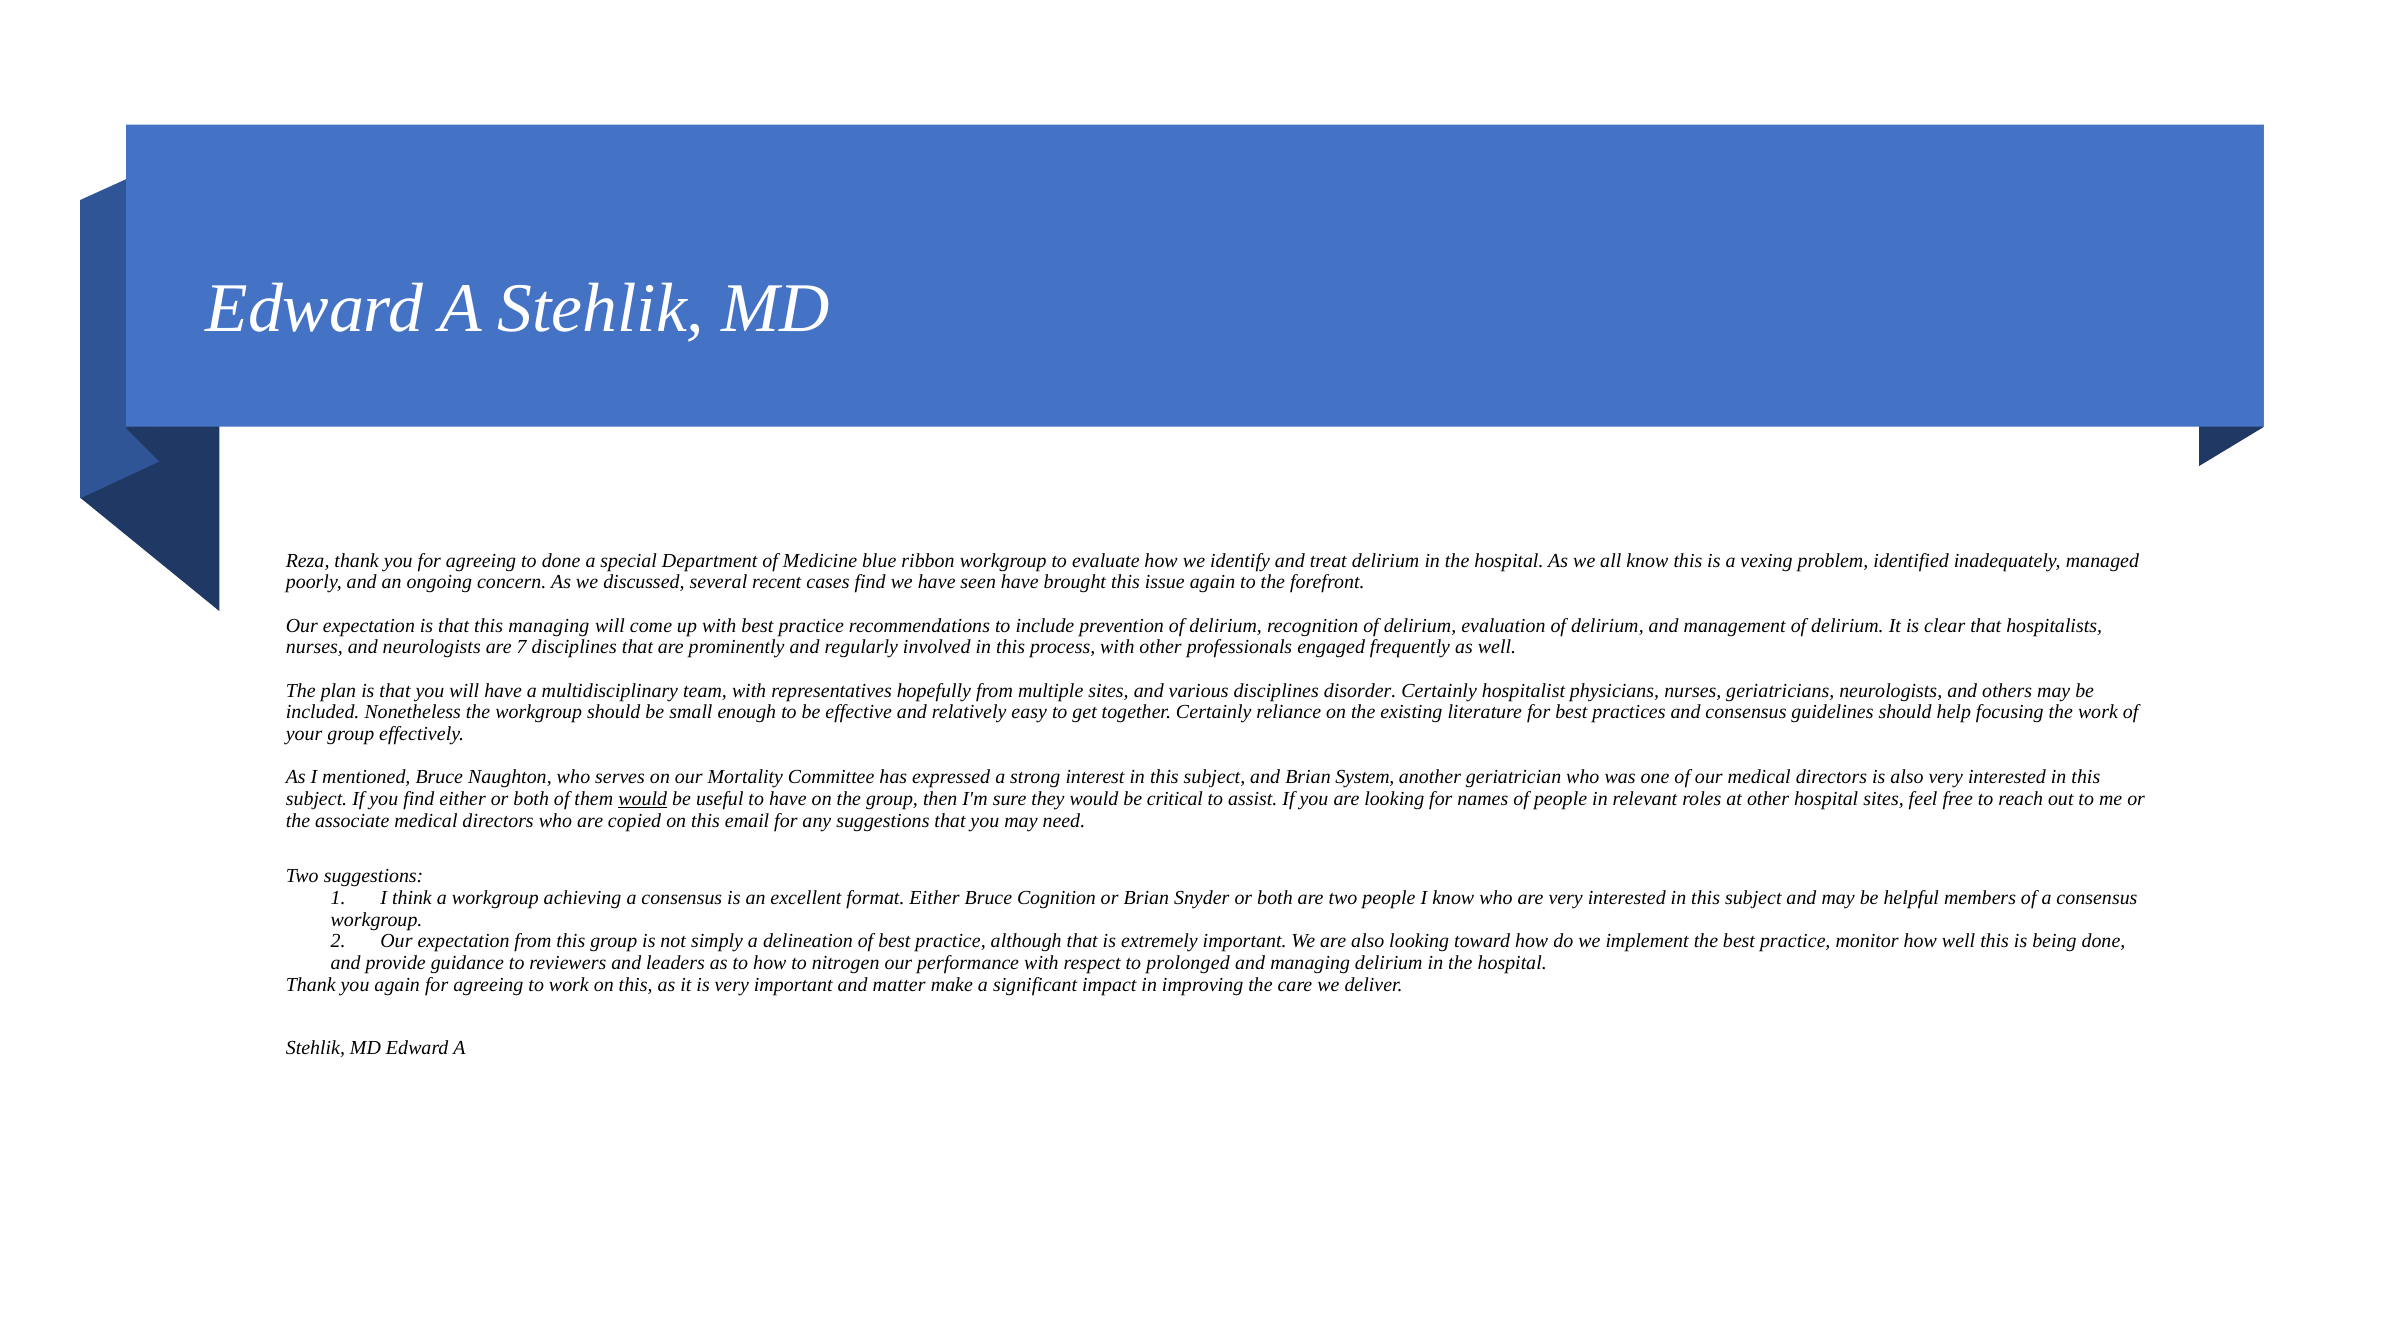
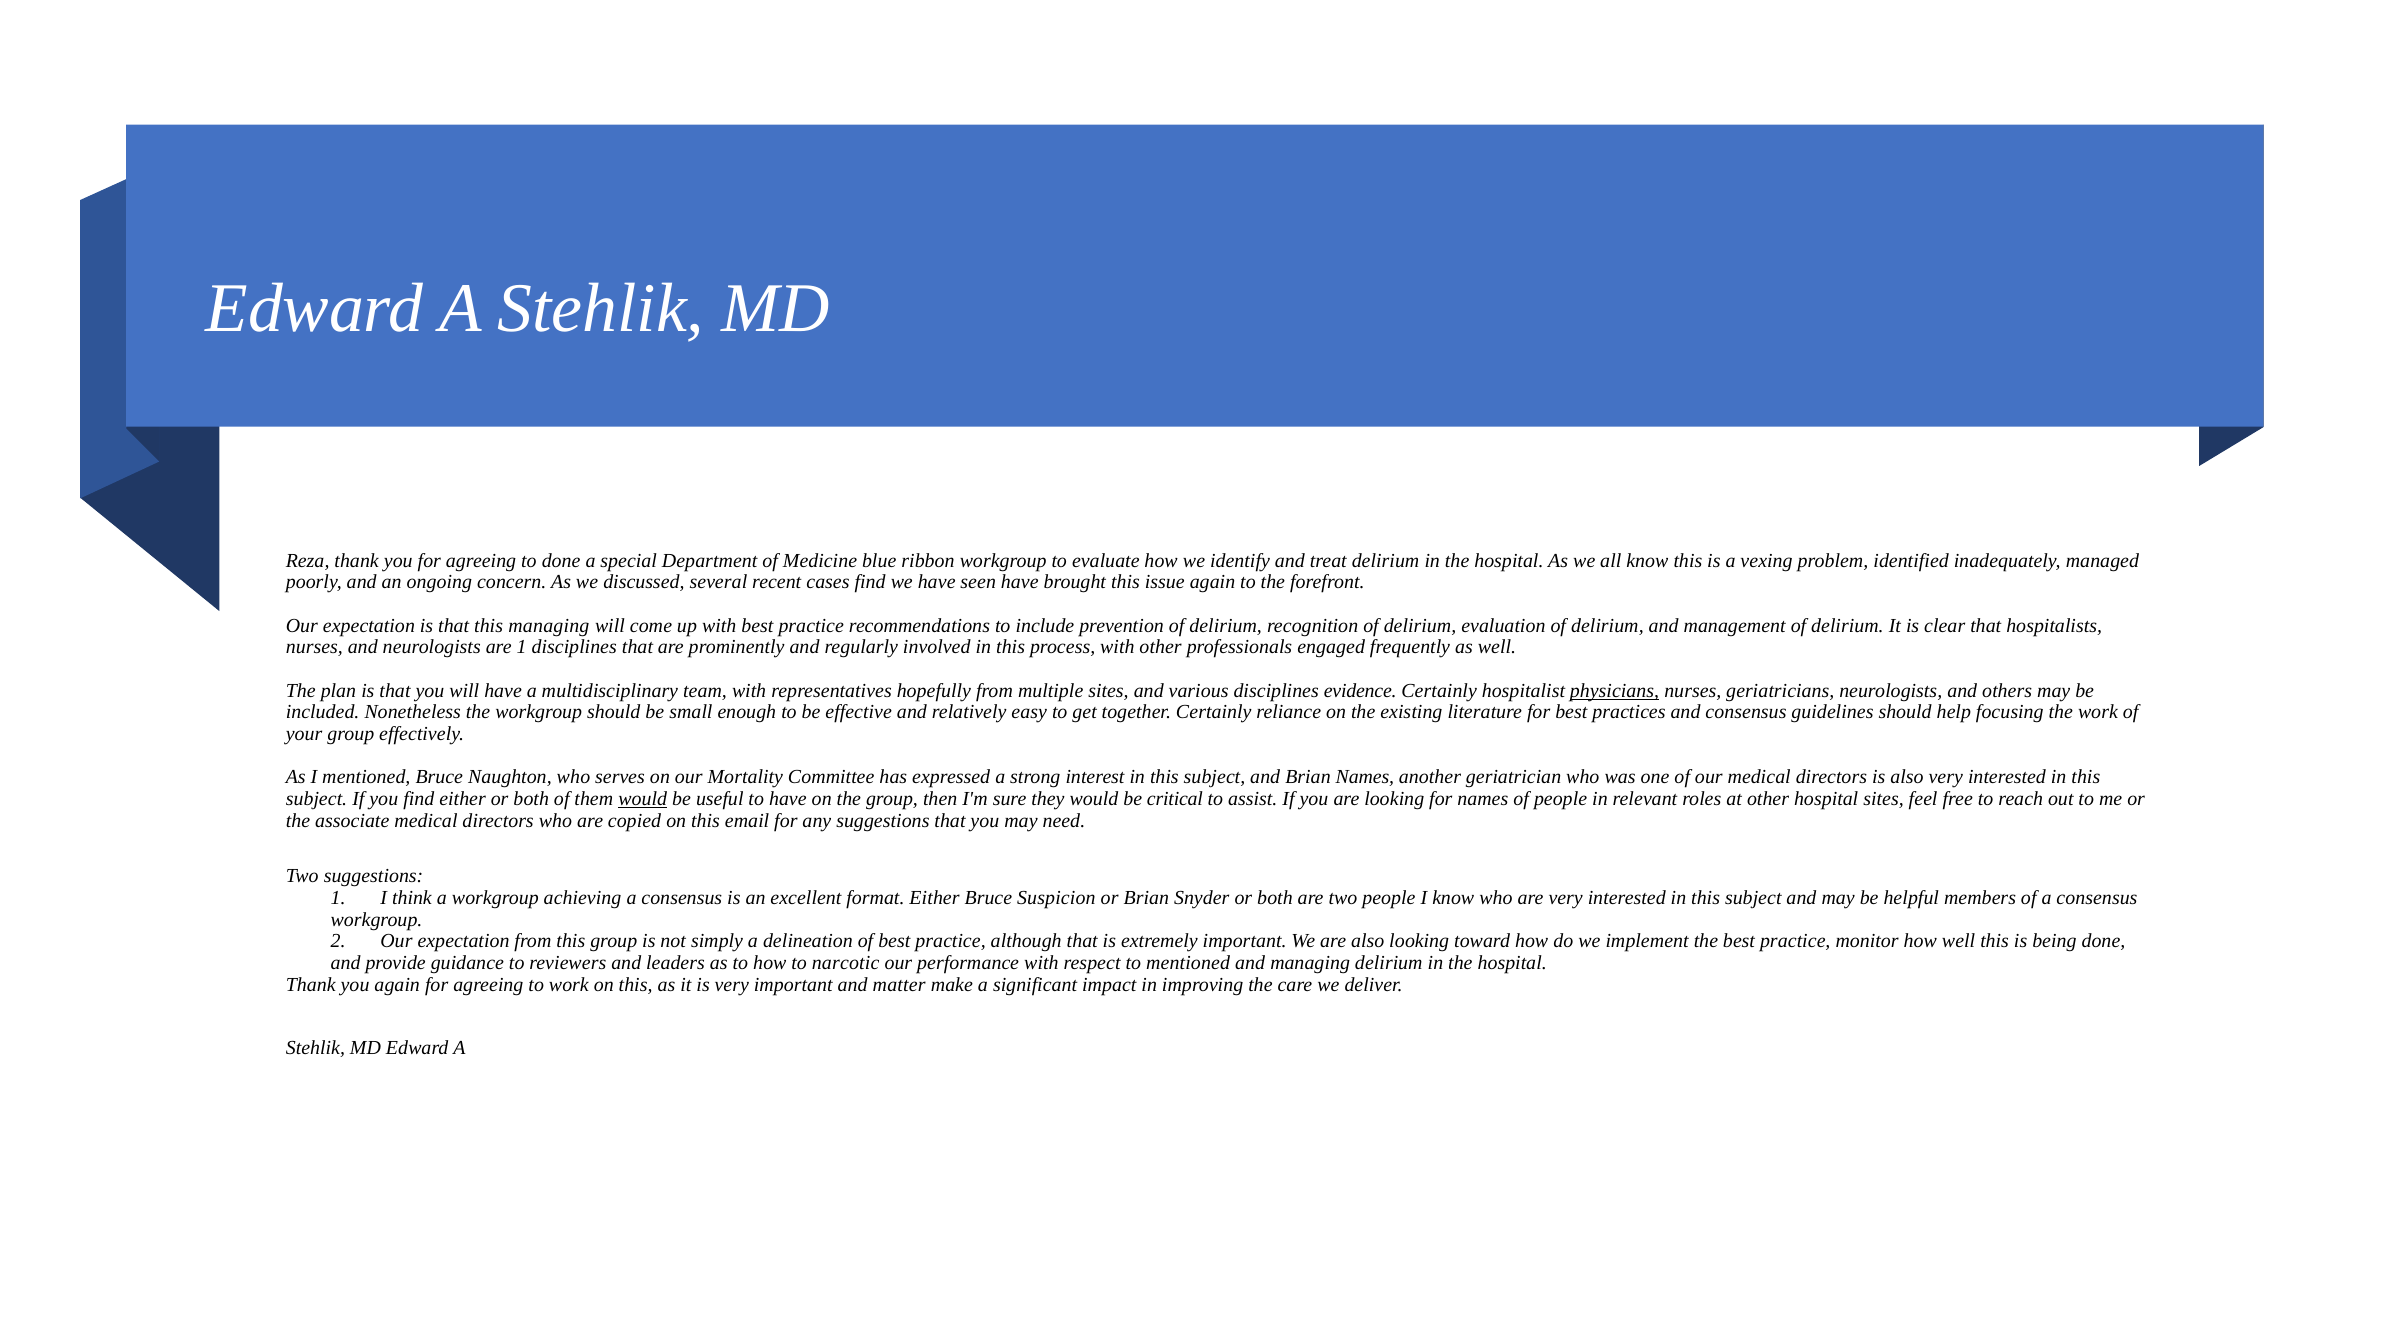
are 7: 7 -> 1
disorder: disorder -> evidence
physicians underline: none -> present
Brian System: System -> Names
Cognition: Cognition -> Suspicion
nitrogen: nitrogen -> narcotic
to prolonged: prolonged -> mentioned
